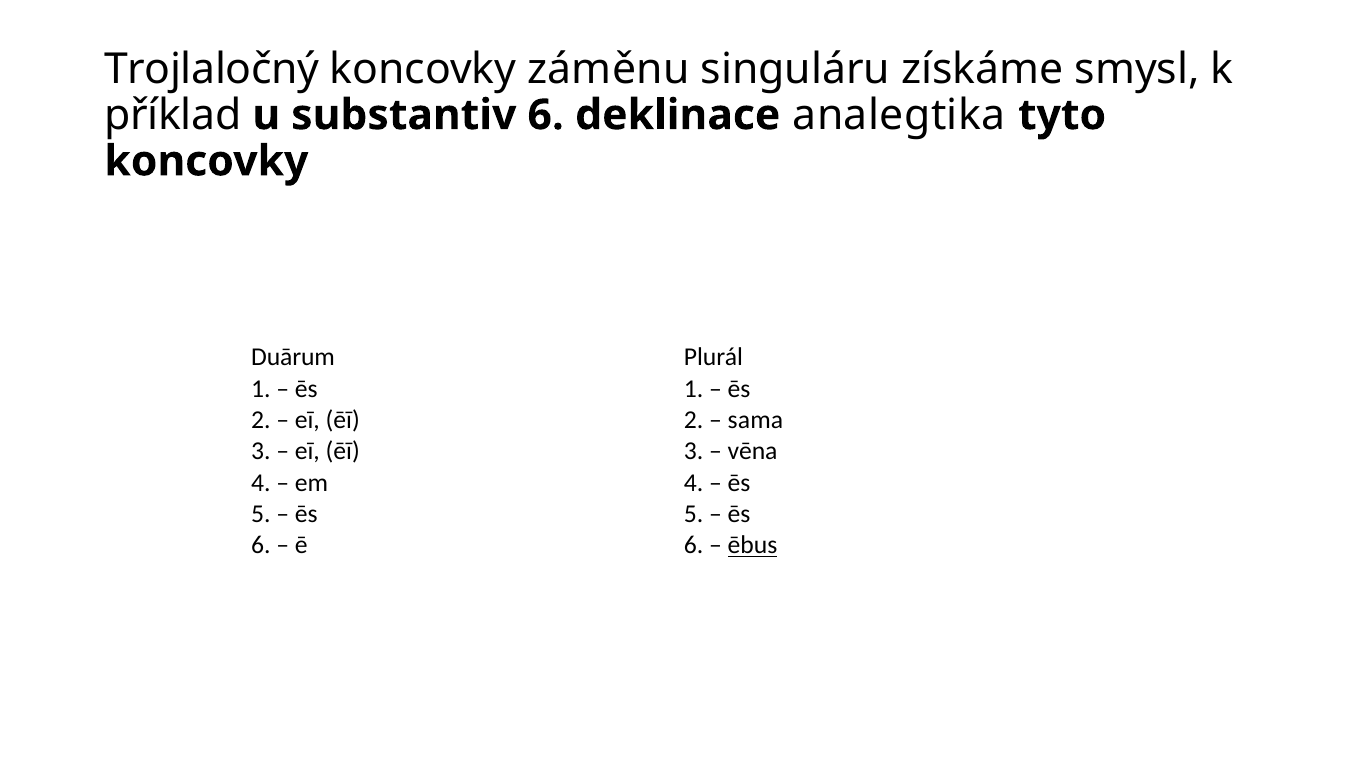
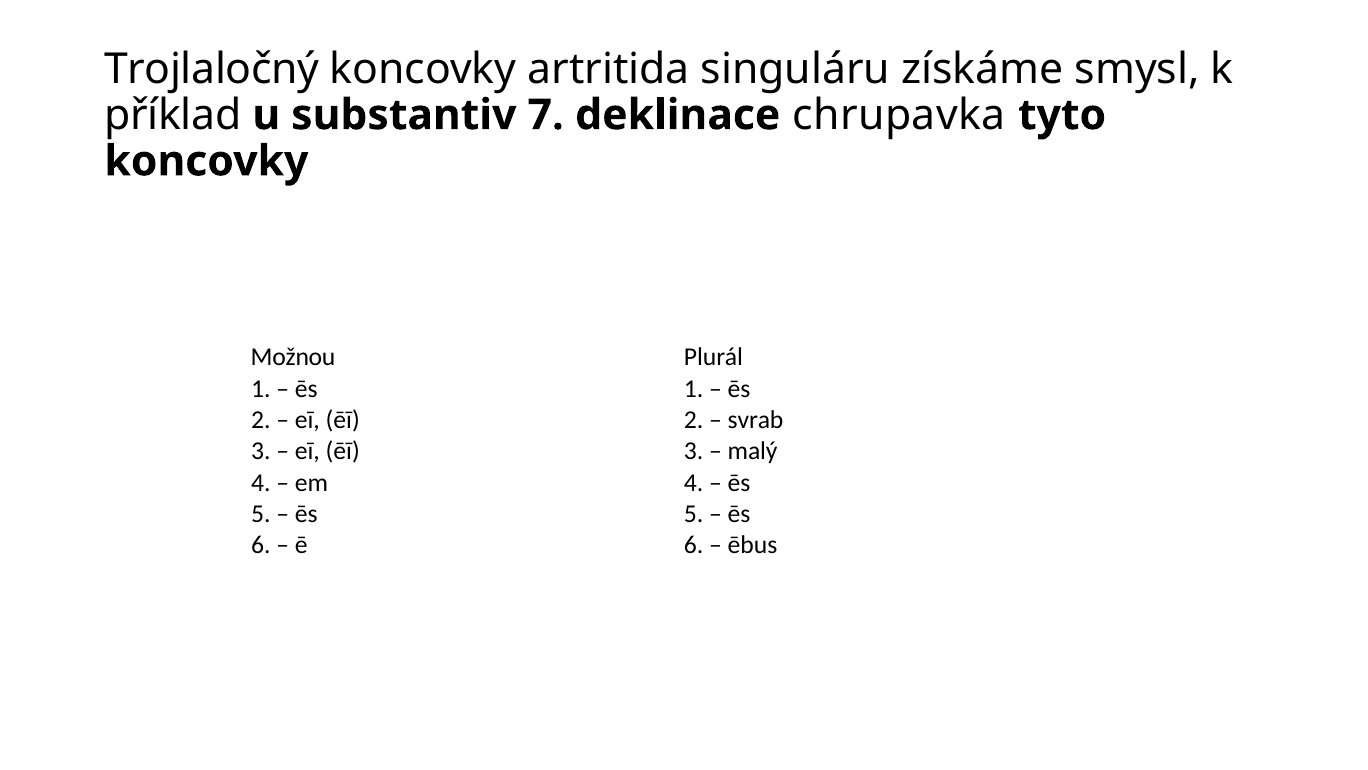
záměnu: záměnu -> artritida
substantiv 6: 6 -> 7
analegtika: analegtika -> chrupavka
Duārum: Duārum -> Možnou
sama: sama -> svrab
vēna: vēna -> malý
ēbus underline: present -> none
